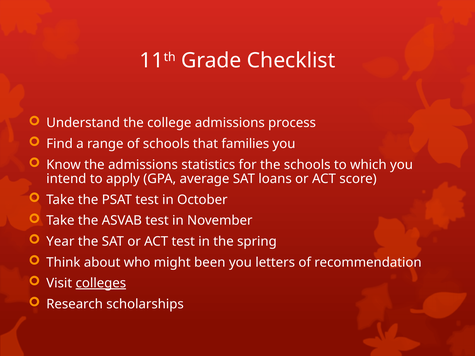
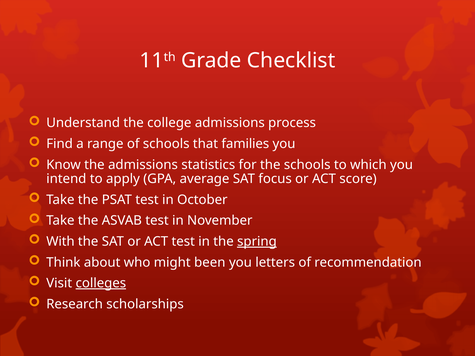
loans: loans -> focus
Year: Year -> With
spring underline: none -> present
